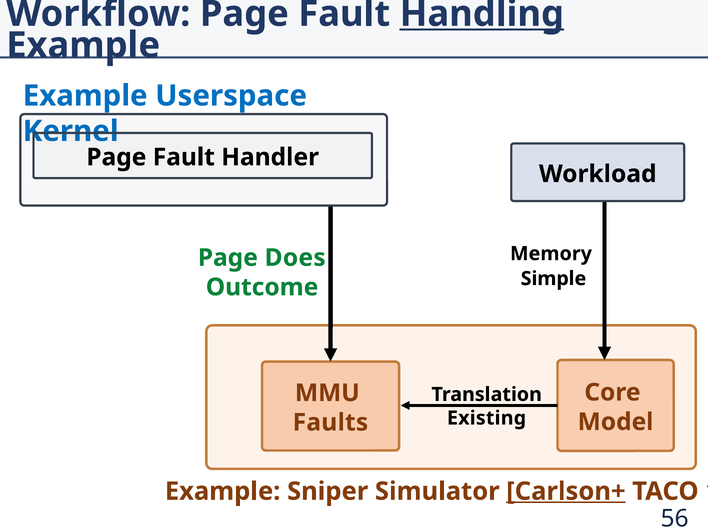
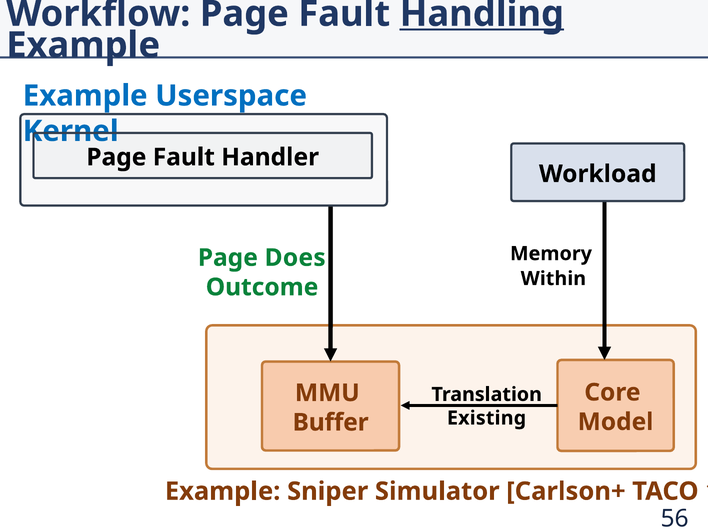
Simple: Simple -> Within
Faults: Faults -> Buffer
Carlson+ underline: present -> none
